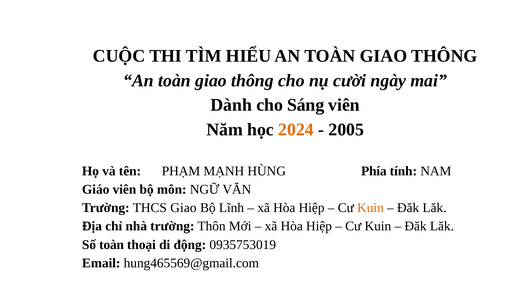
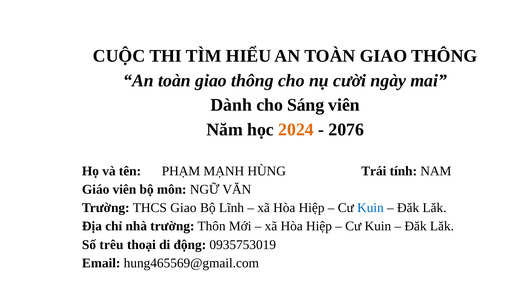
2005: 2005 -> 2076
Phía: Phía -> Trái
Kuin at (370, 207) colour: orange -> blue
Số toàn: toàn -> trêu
